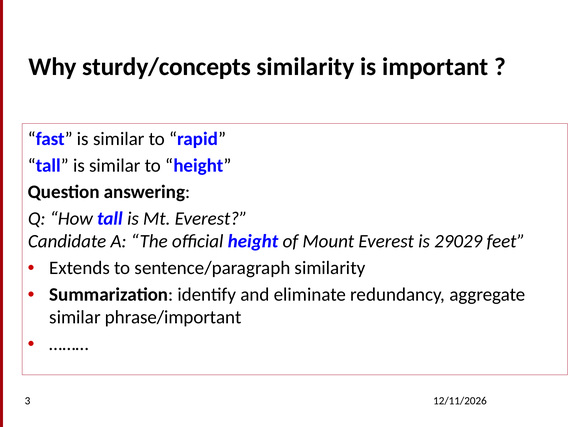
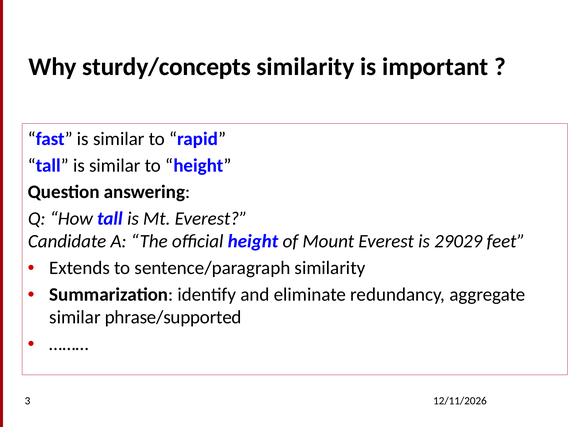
phrase/important: phrase/important -> phrase/supported
